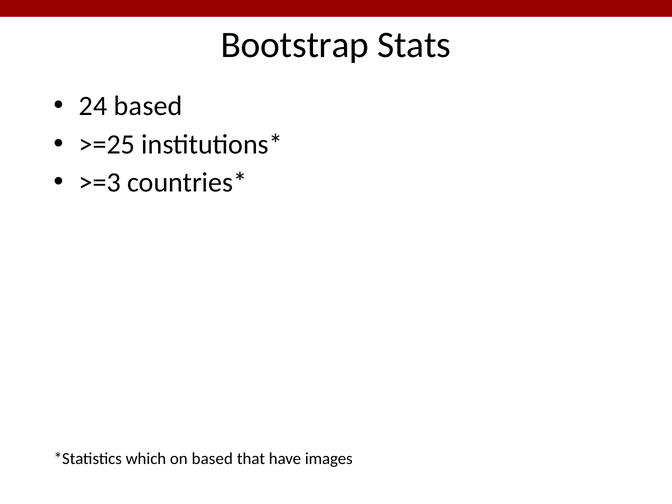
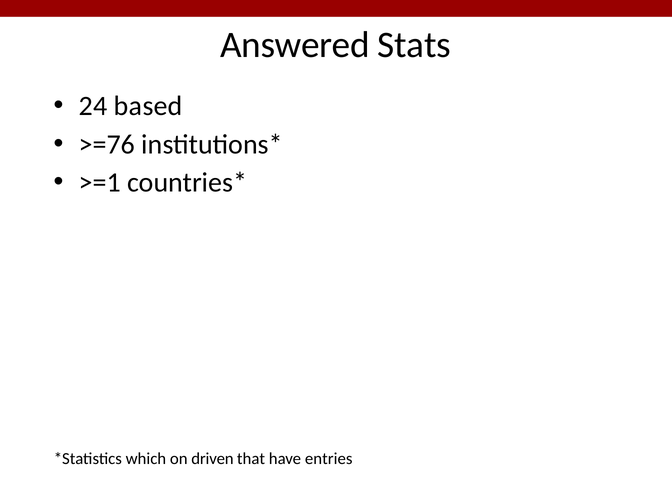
Bootstrap: Bootstrap -> Answered
>=25: >=25 -> >=76
>=3: >=3 -> >=1
on based: based -> driven
images: images -> entries
